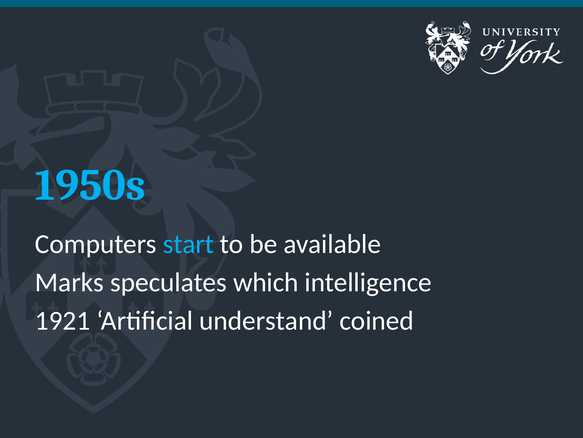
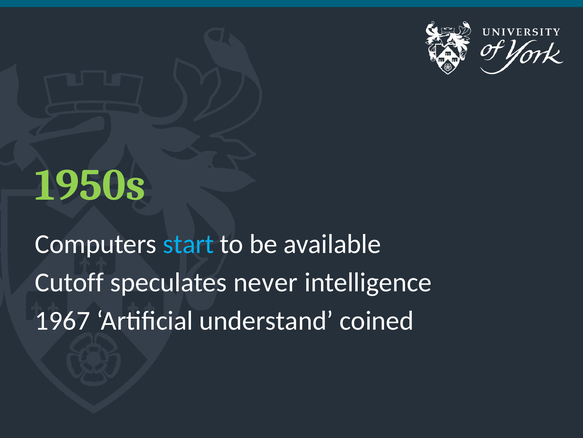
1950s colour: light blue -> light green
Marks: Marks -> Cutoff
which: which -> never
1921: 1921 -> 1967
